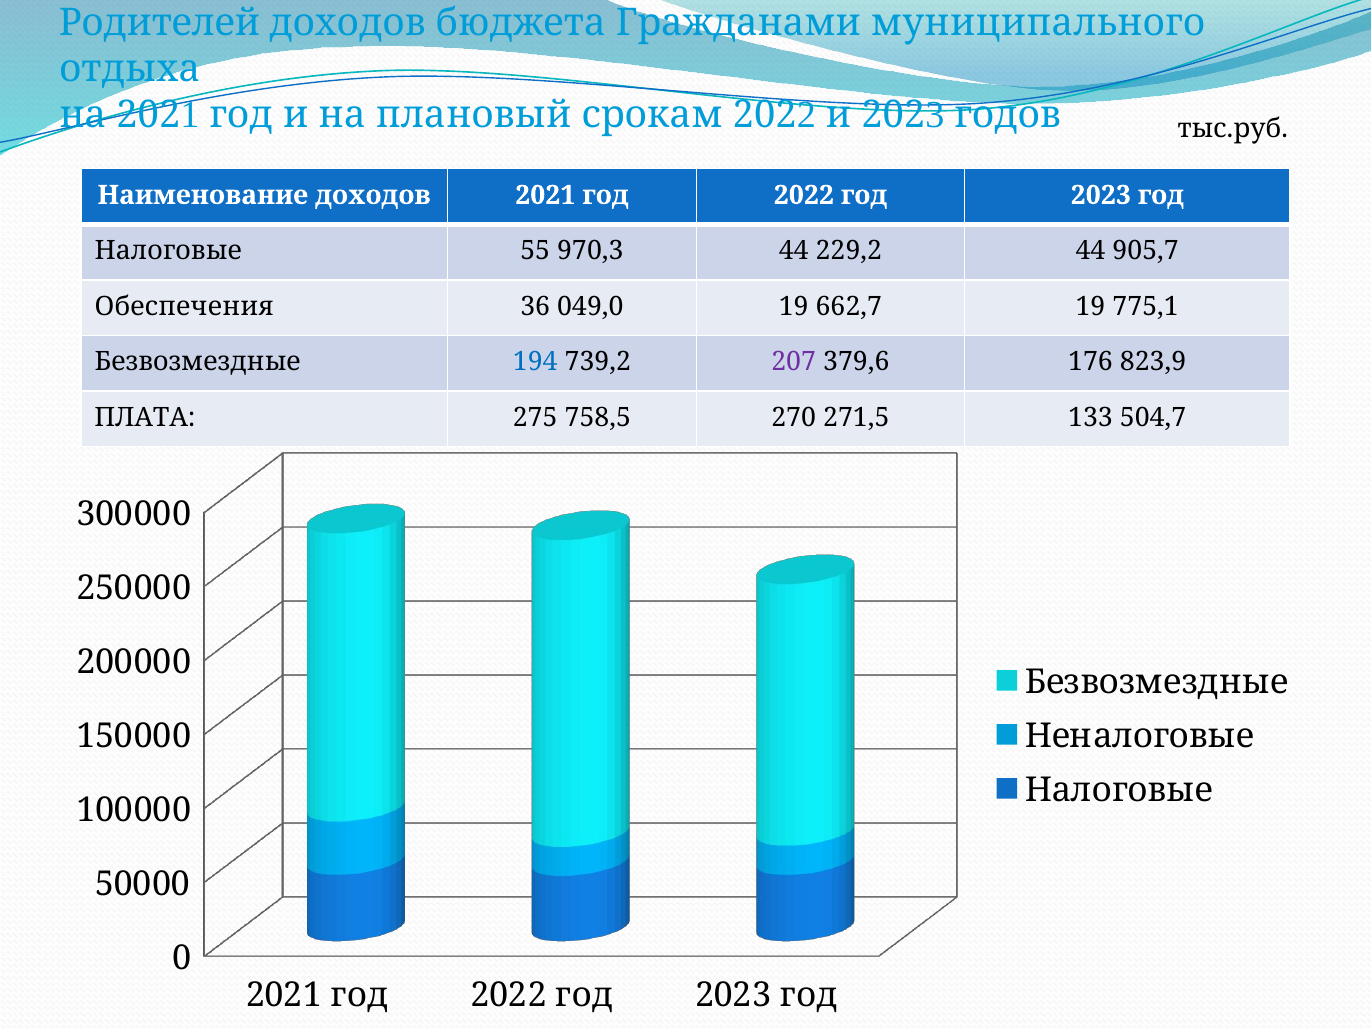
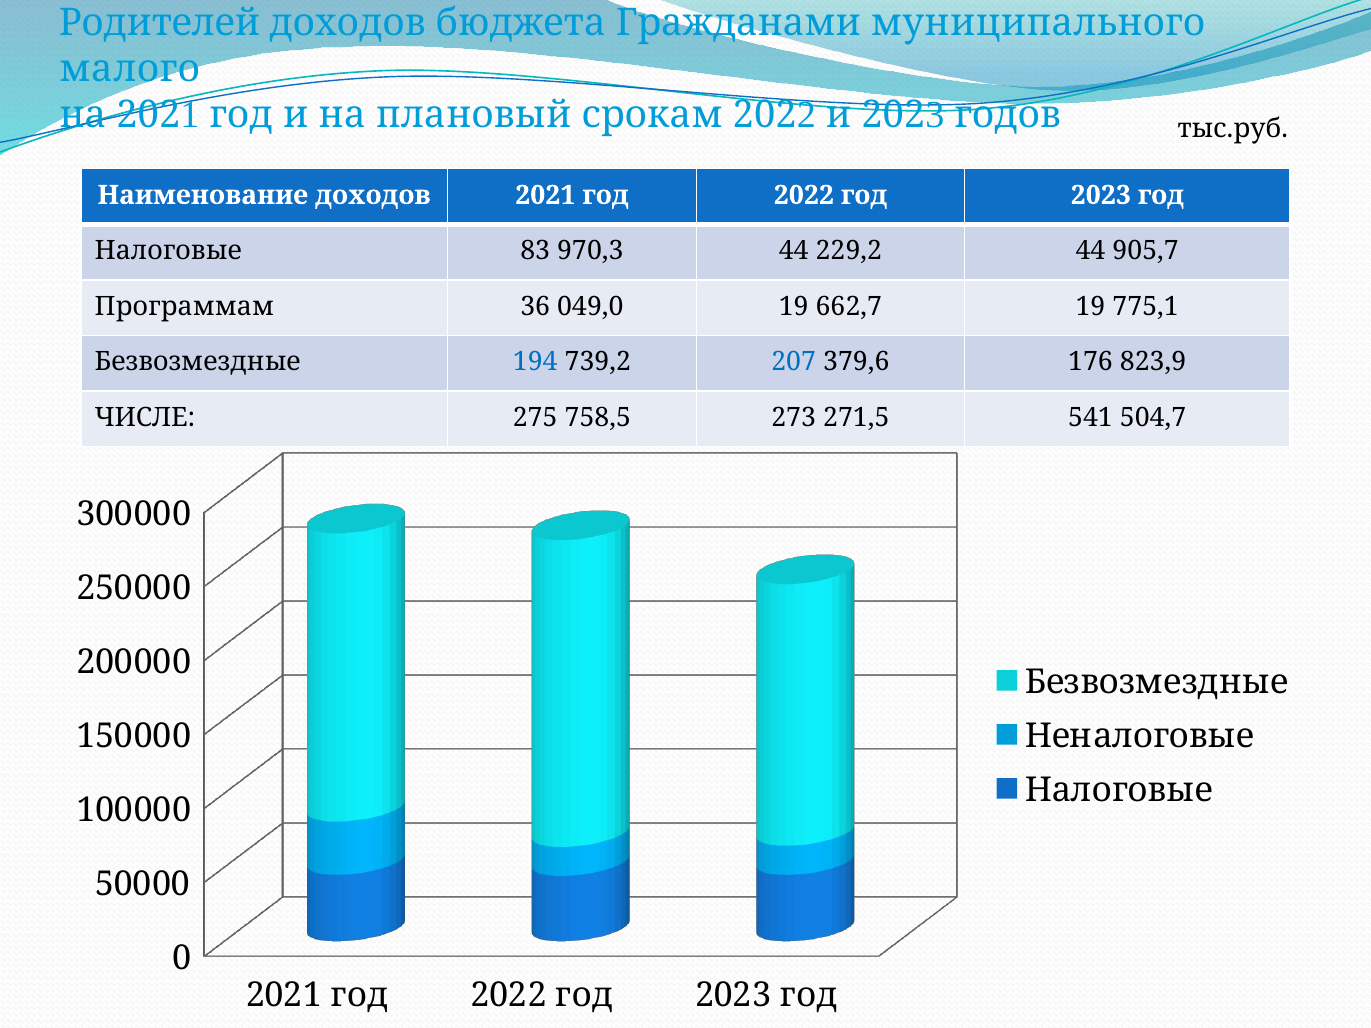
отдыха: отдыха -> малого
55: 55 -> 83
Обеспечения: Обеспечения -> Программам
207 colour: purple -> blue
ПЛАТА: ПЛАТА -> ЧИСЛЕ
270: 270 -> 273
133: 133 -> 541
